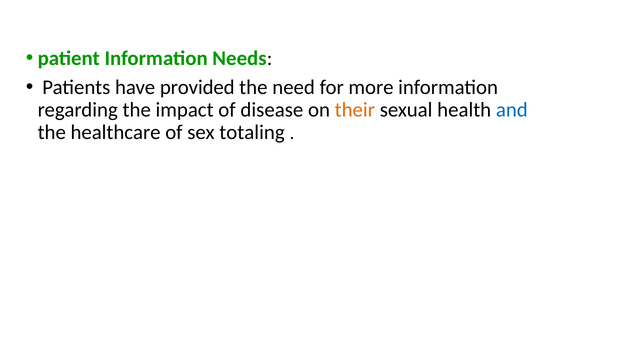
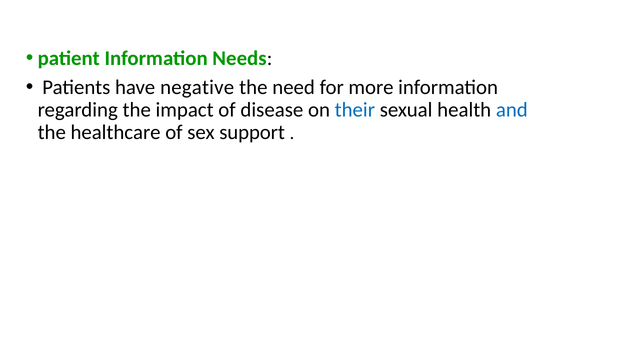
provided: provided -> negative
their colour: orange -> blue
totaling: totaling -> support
